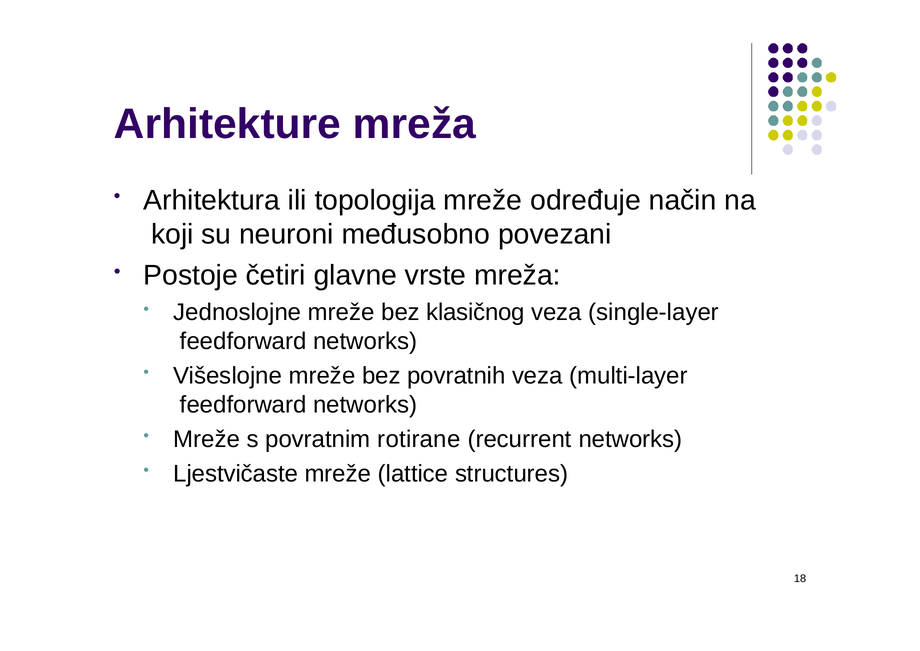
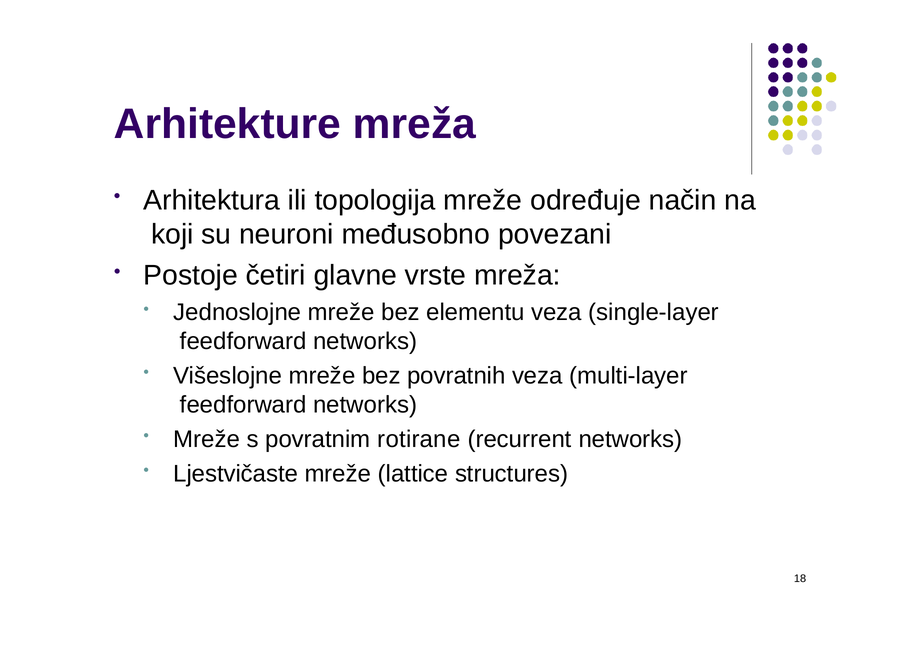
klasičnog: klasičnog -> elementu
